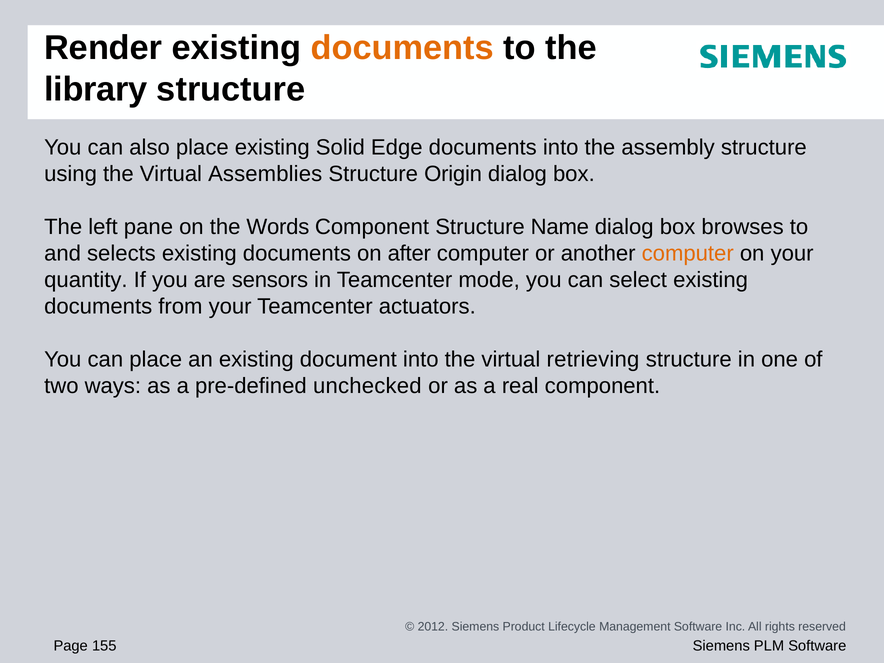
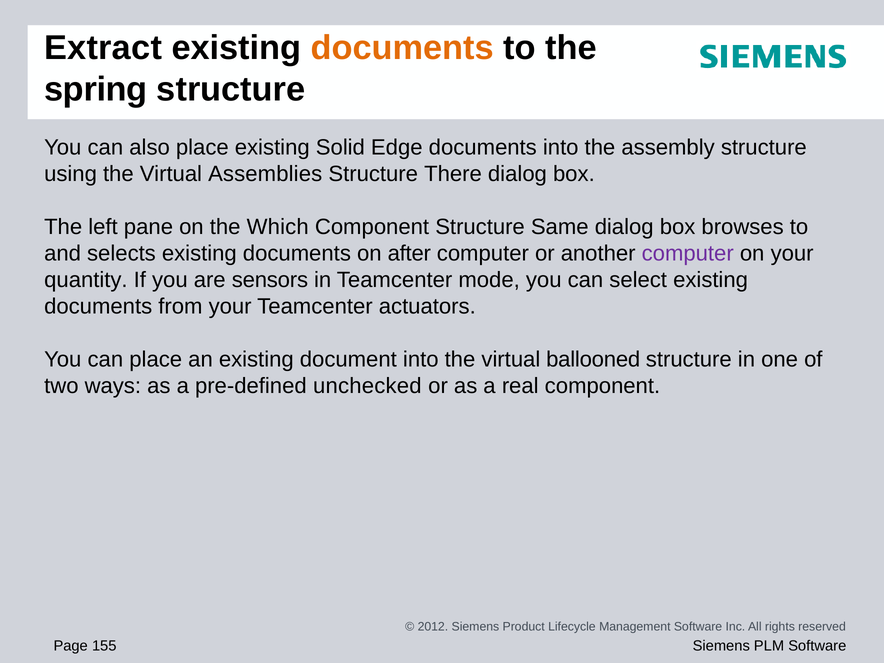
Render: Render -> Extract
library: library -> spring
Origin: Origin -> There
Words: Words -> Which
Name: Name -> Same
computer at (688, 253) colour: orange -> purple
retrieving: retrieving -> ballooned
